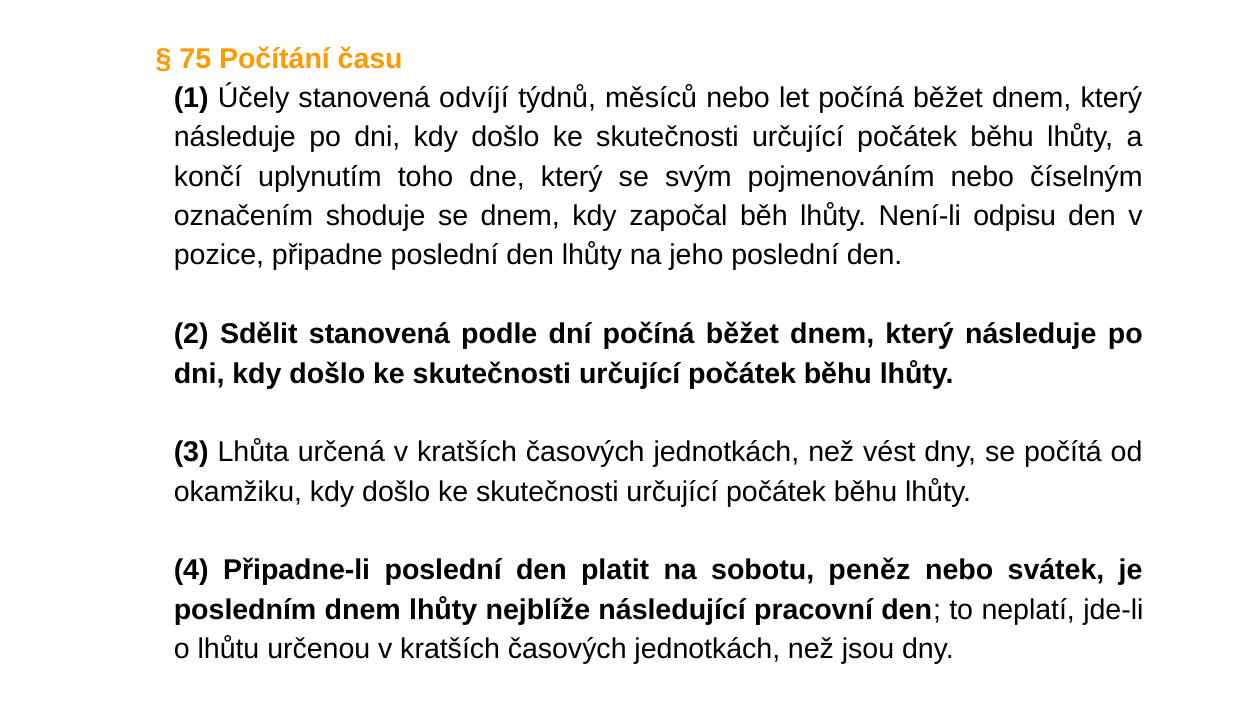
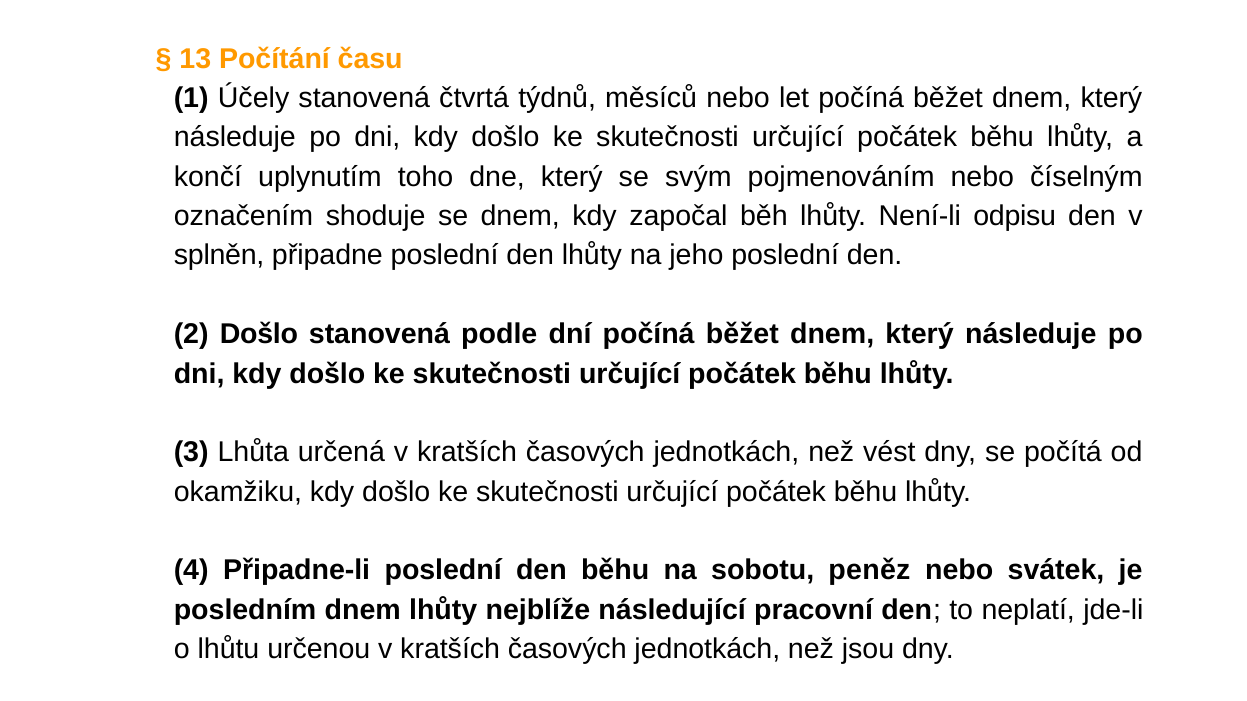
75: 75 -> 13
odvíjí: odvíjí -> čtvrtá
pozice: pozice -> splněn
2 Sdělit: Sdělit -> Došlo
den platit: platit -> běhu
